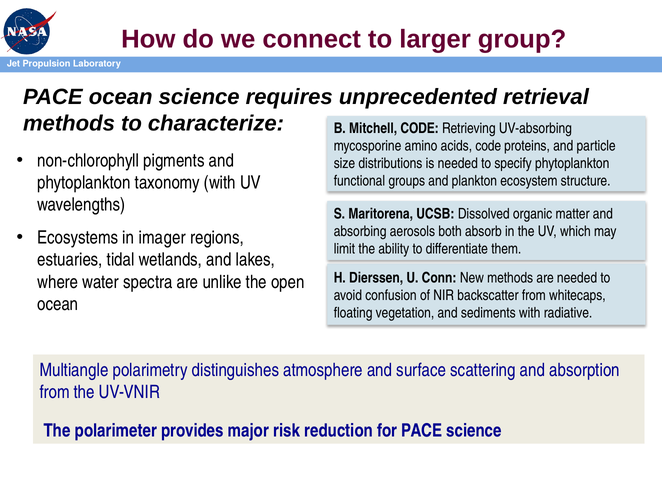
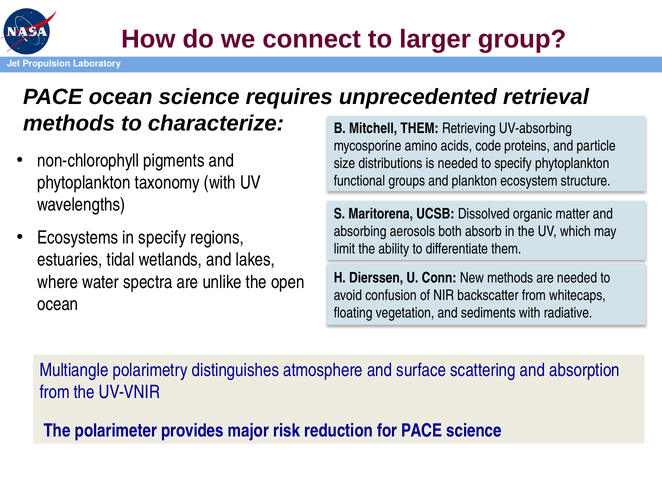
Mitchell CODE: CODE -> THEM
in imager: imager -> specify
